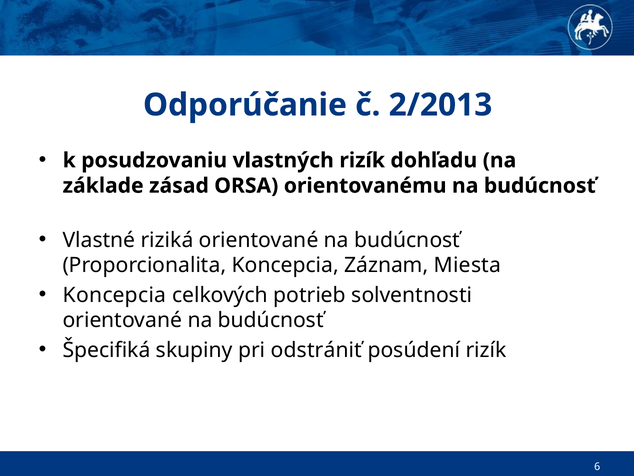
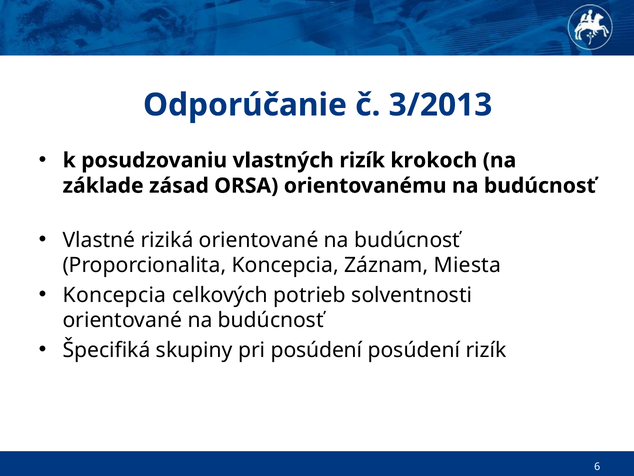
2/2013: 2/2013 -> 3/2013
dohľadu: dohľadu -> krokoch
pri odstrániť: odstrániť -> posúdení
